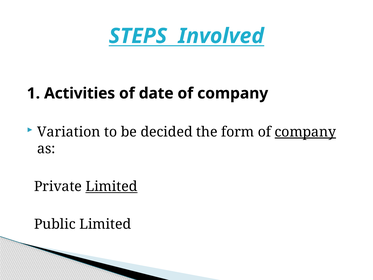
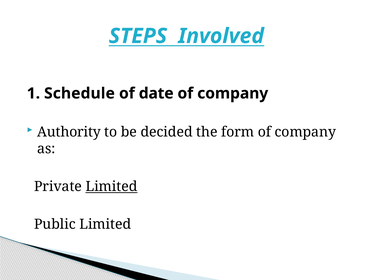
Activities: Activities -> Schedule
Variation: Variation -> Authority
company at (305, 132) underline: present -> none
